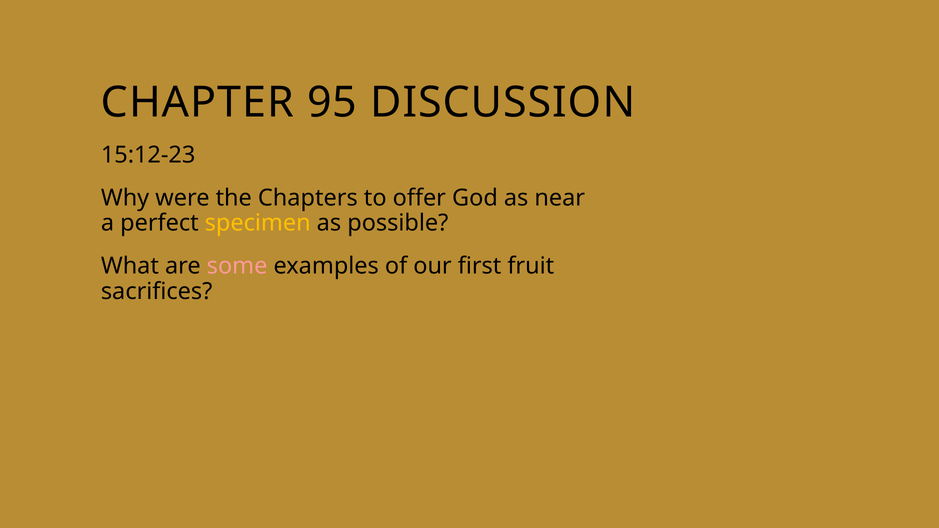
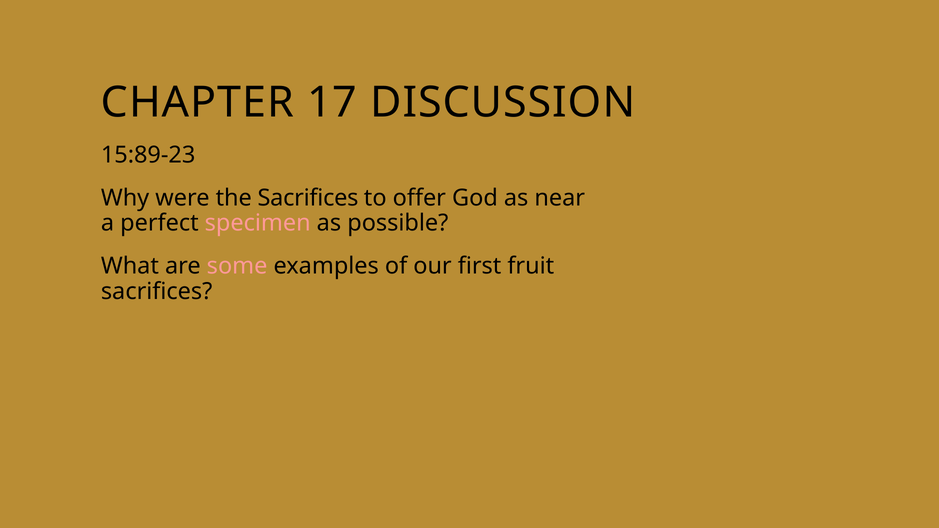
95: 95 -> 17
15:12-23: 15:12-23 -> 15:89-23
the Chapters: Chapters -> Sacrifices
specimen colour: yellow -> pink
